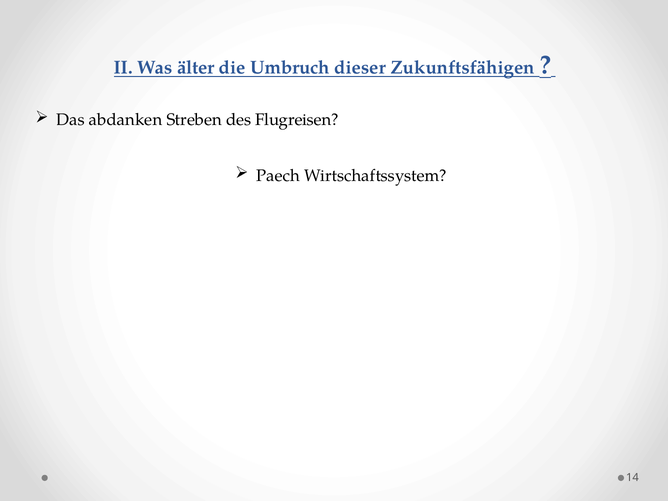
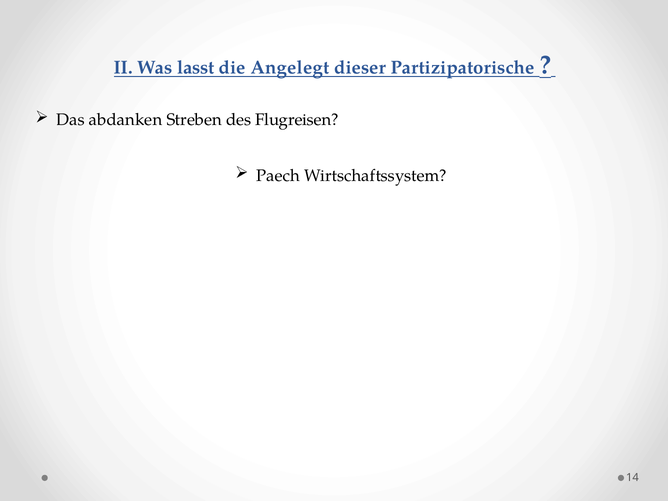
älter: älter -> lasst
Umbruch: Umbruch -> Angelegt
Zukunftsfähigen: Zukunftsfähigen -> Partizipatorische
